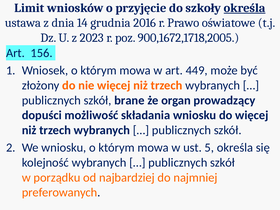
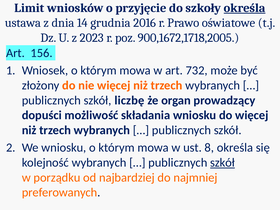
449: 449 -> 732
brane: brane -> liczbę
5: 5 -> 8
szkół at (222, 163) underline: none -> present
